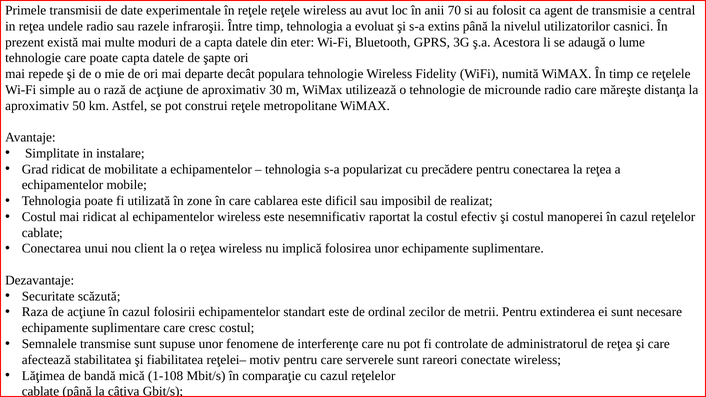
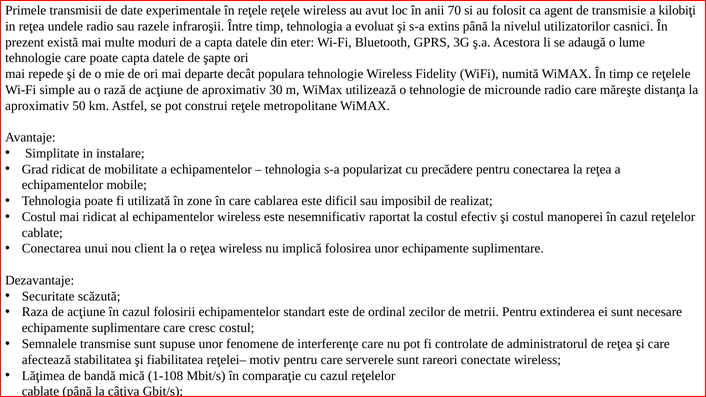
central: central -> kilobiţi
